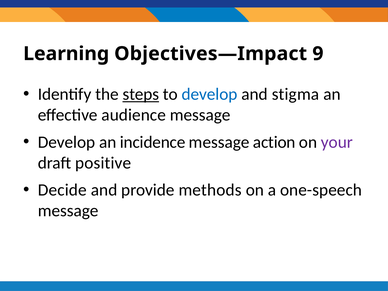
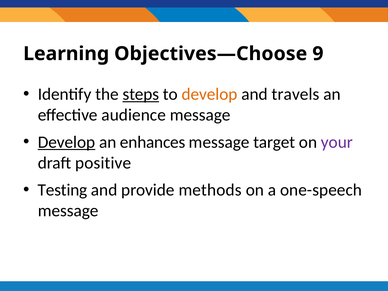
Objectives—Impact: Objectives—Impact -> Objectives—Choose
develop at (210, 94) colour: blue -> orange
stigma: stigma -> travels
Develop at (66, 142) underline: none -> present
incidence: incidence -> enhances
action: action -> target
Decide: Decide -> Testing
